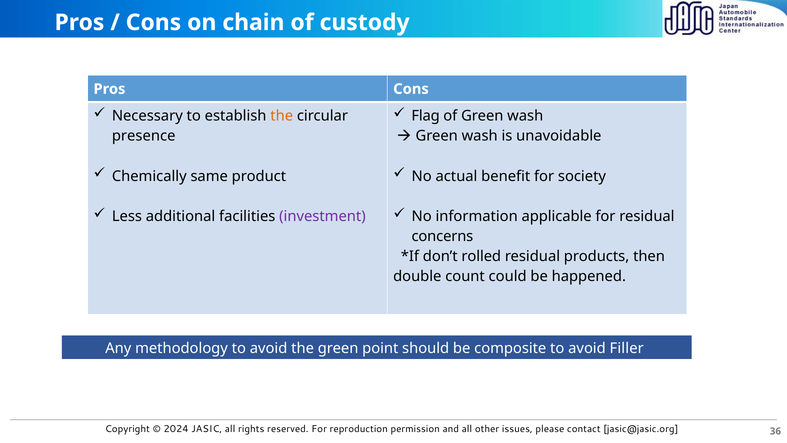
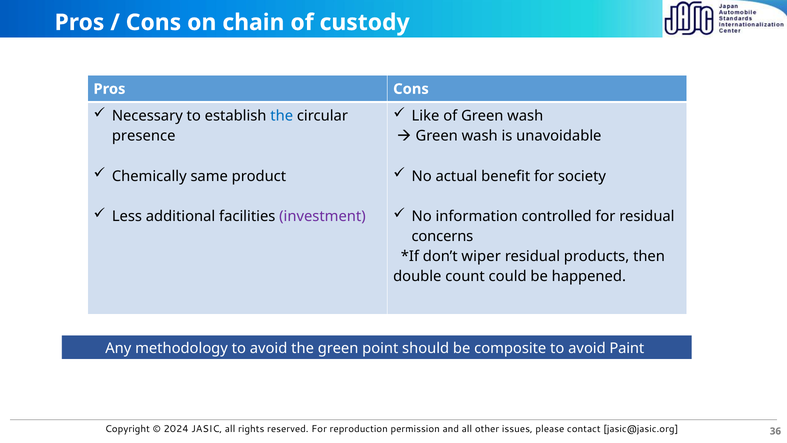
the at (282, 116) colour: orange -> blue
Flag: Flag -> Like
applicable: applicable -> controlled
rolled: rolled -> wiper
Filler: Filler -> Paint
